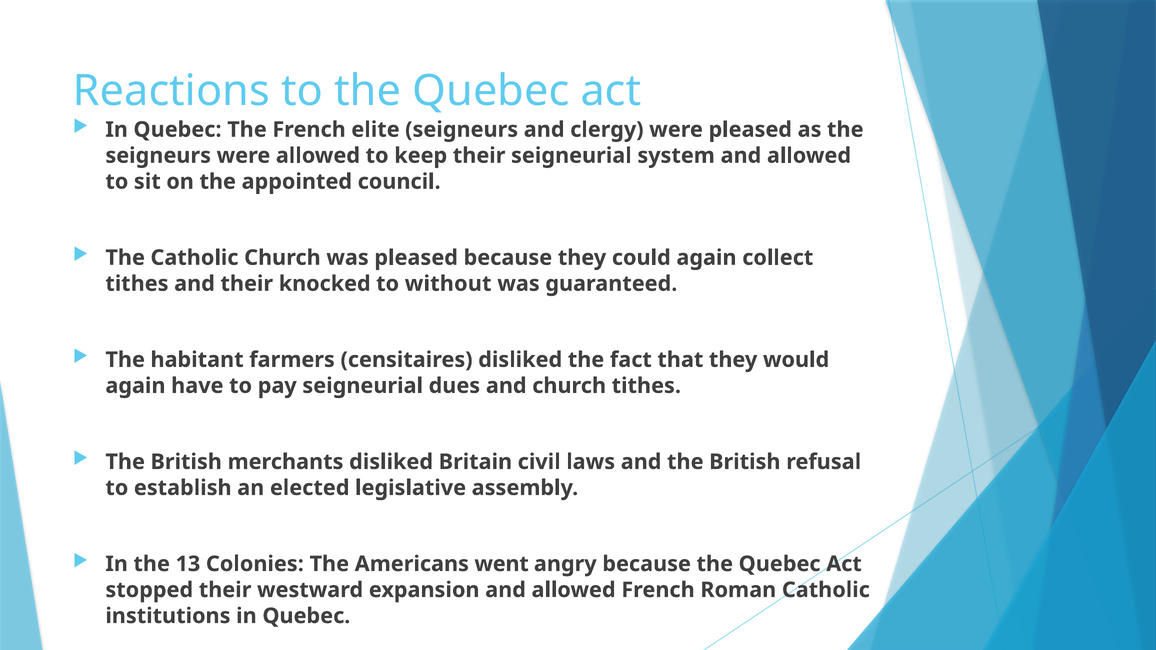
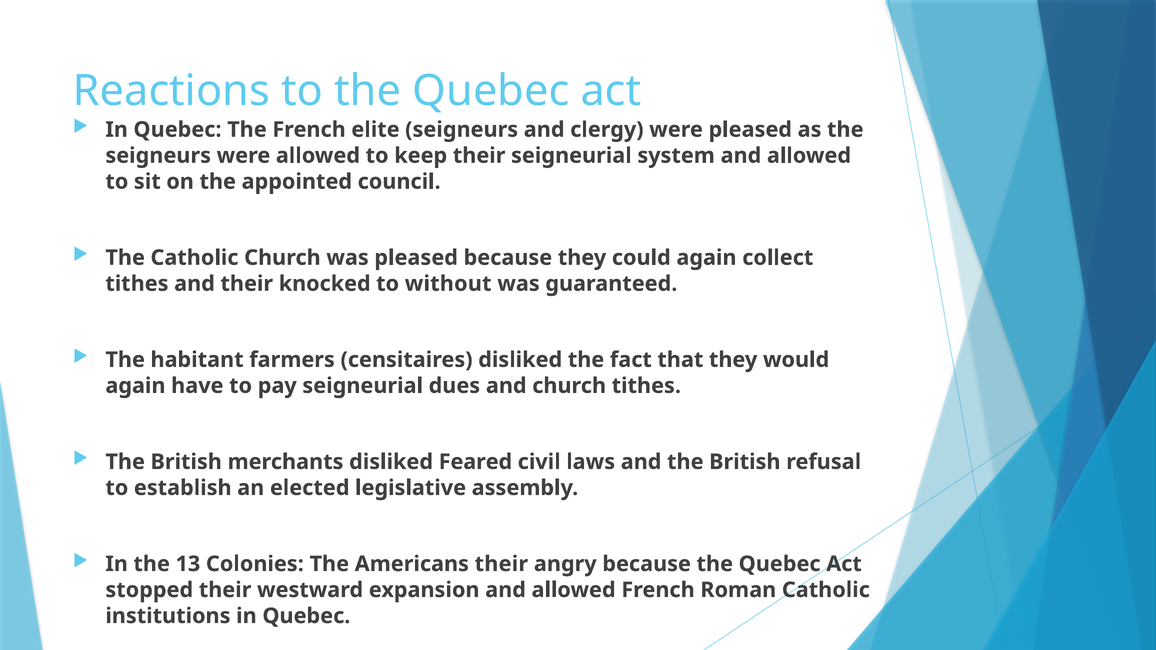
Britain: Britain -> Feared
Americans went: went -> their
